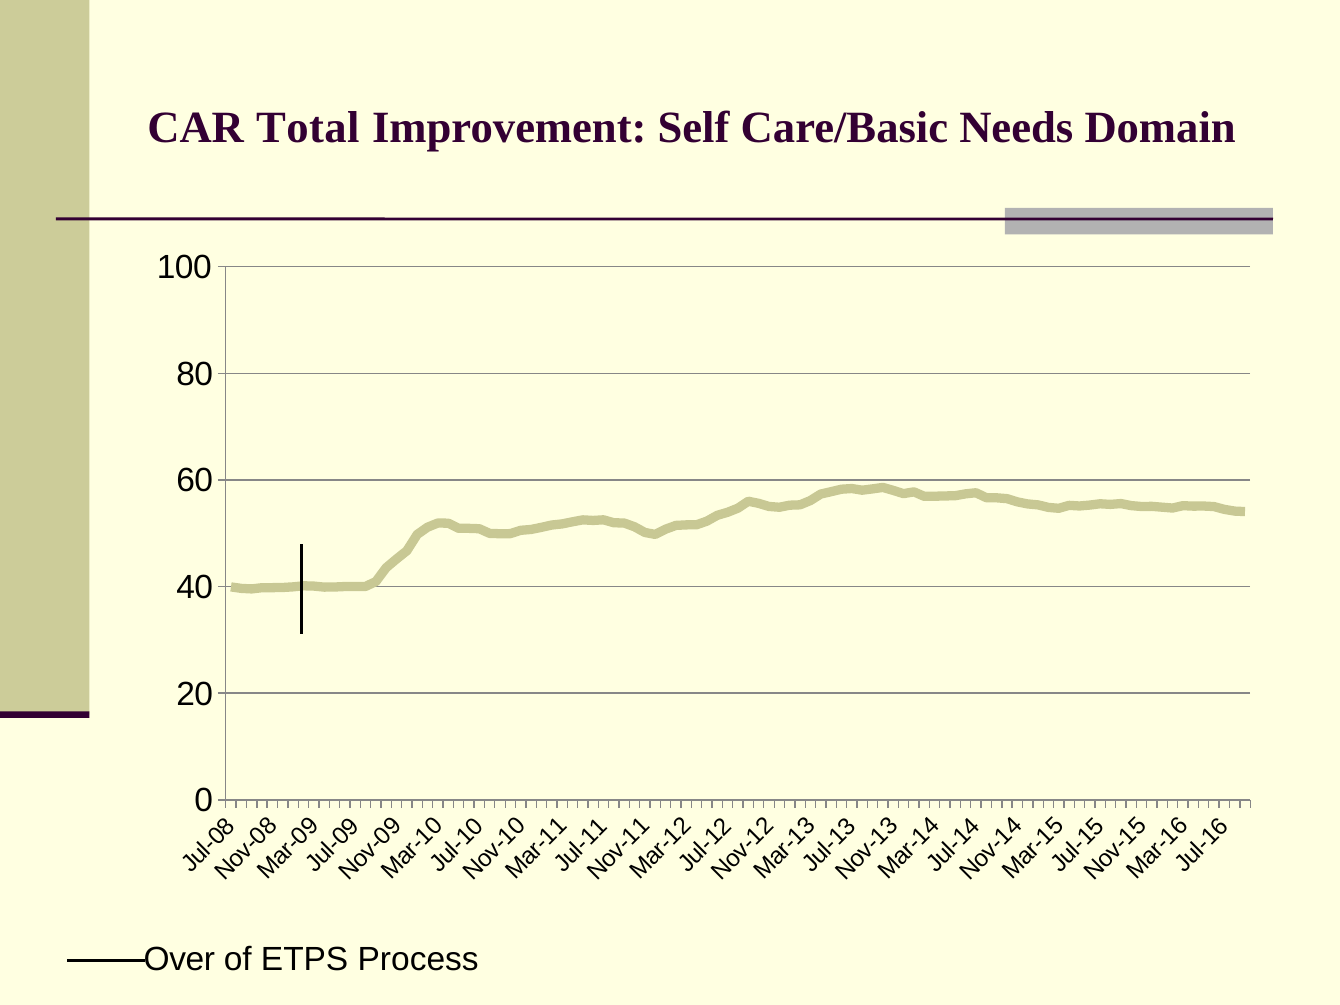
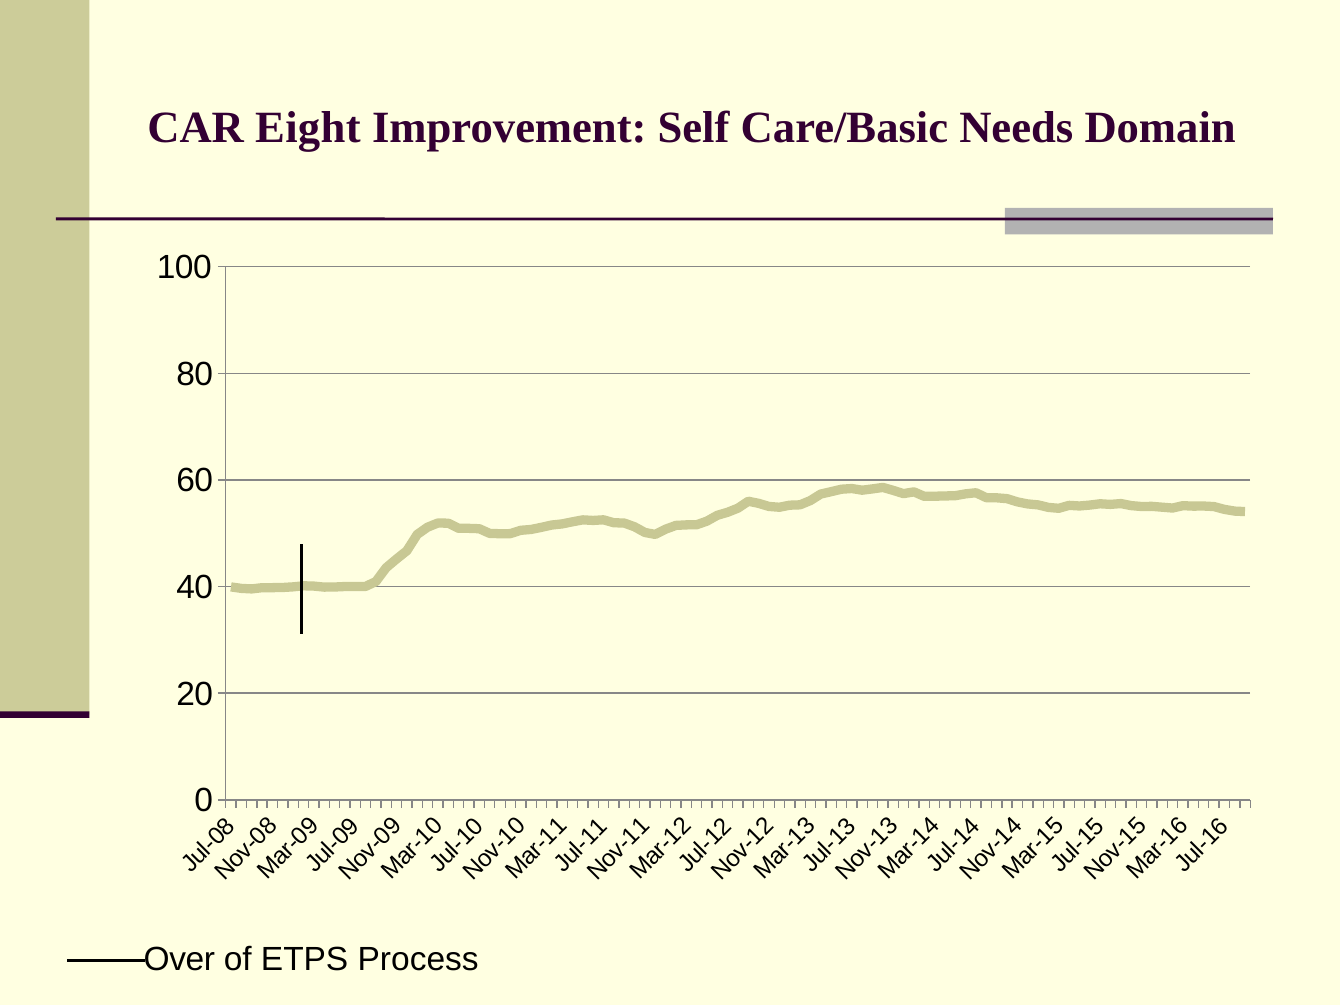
Total: Total -> Eight
